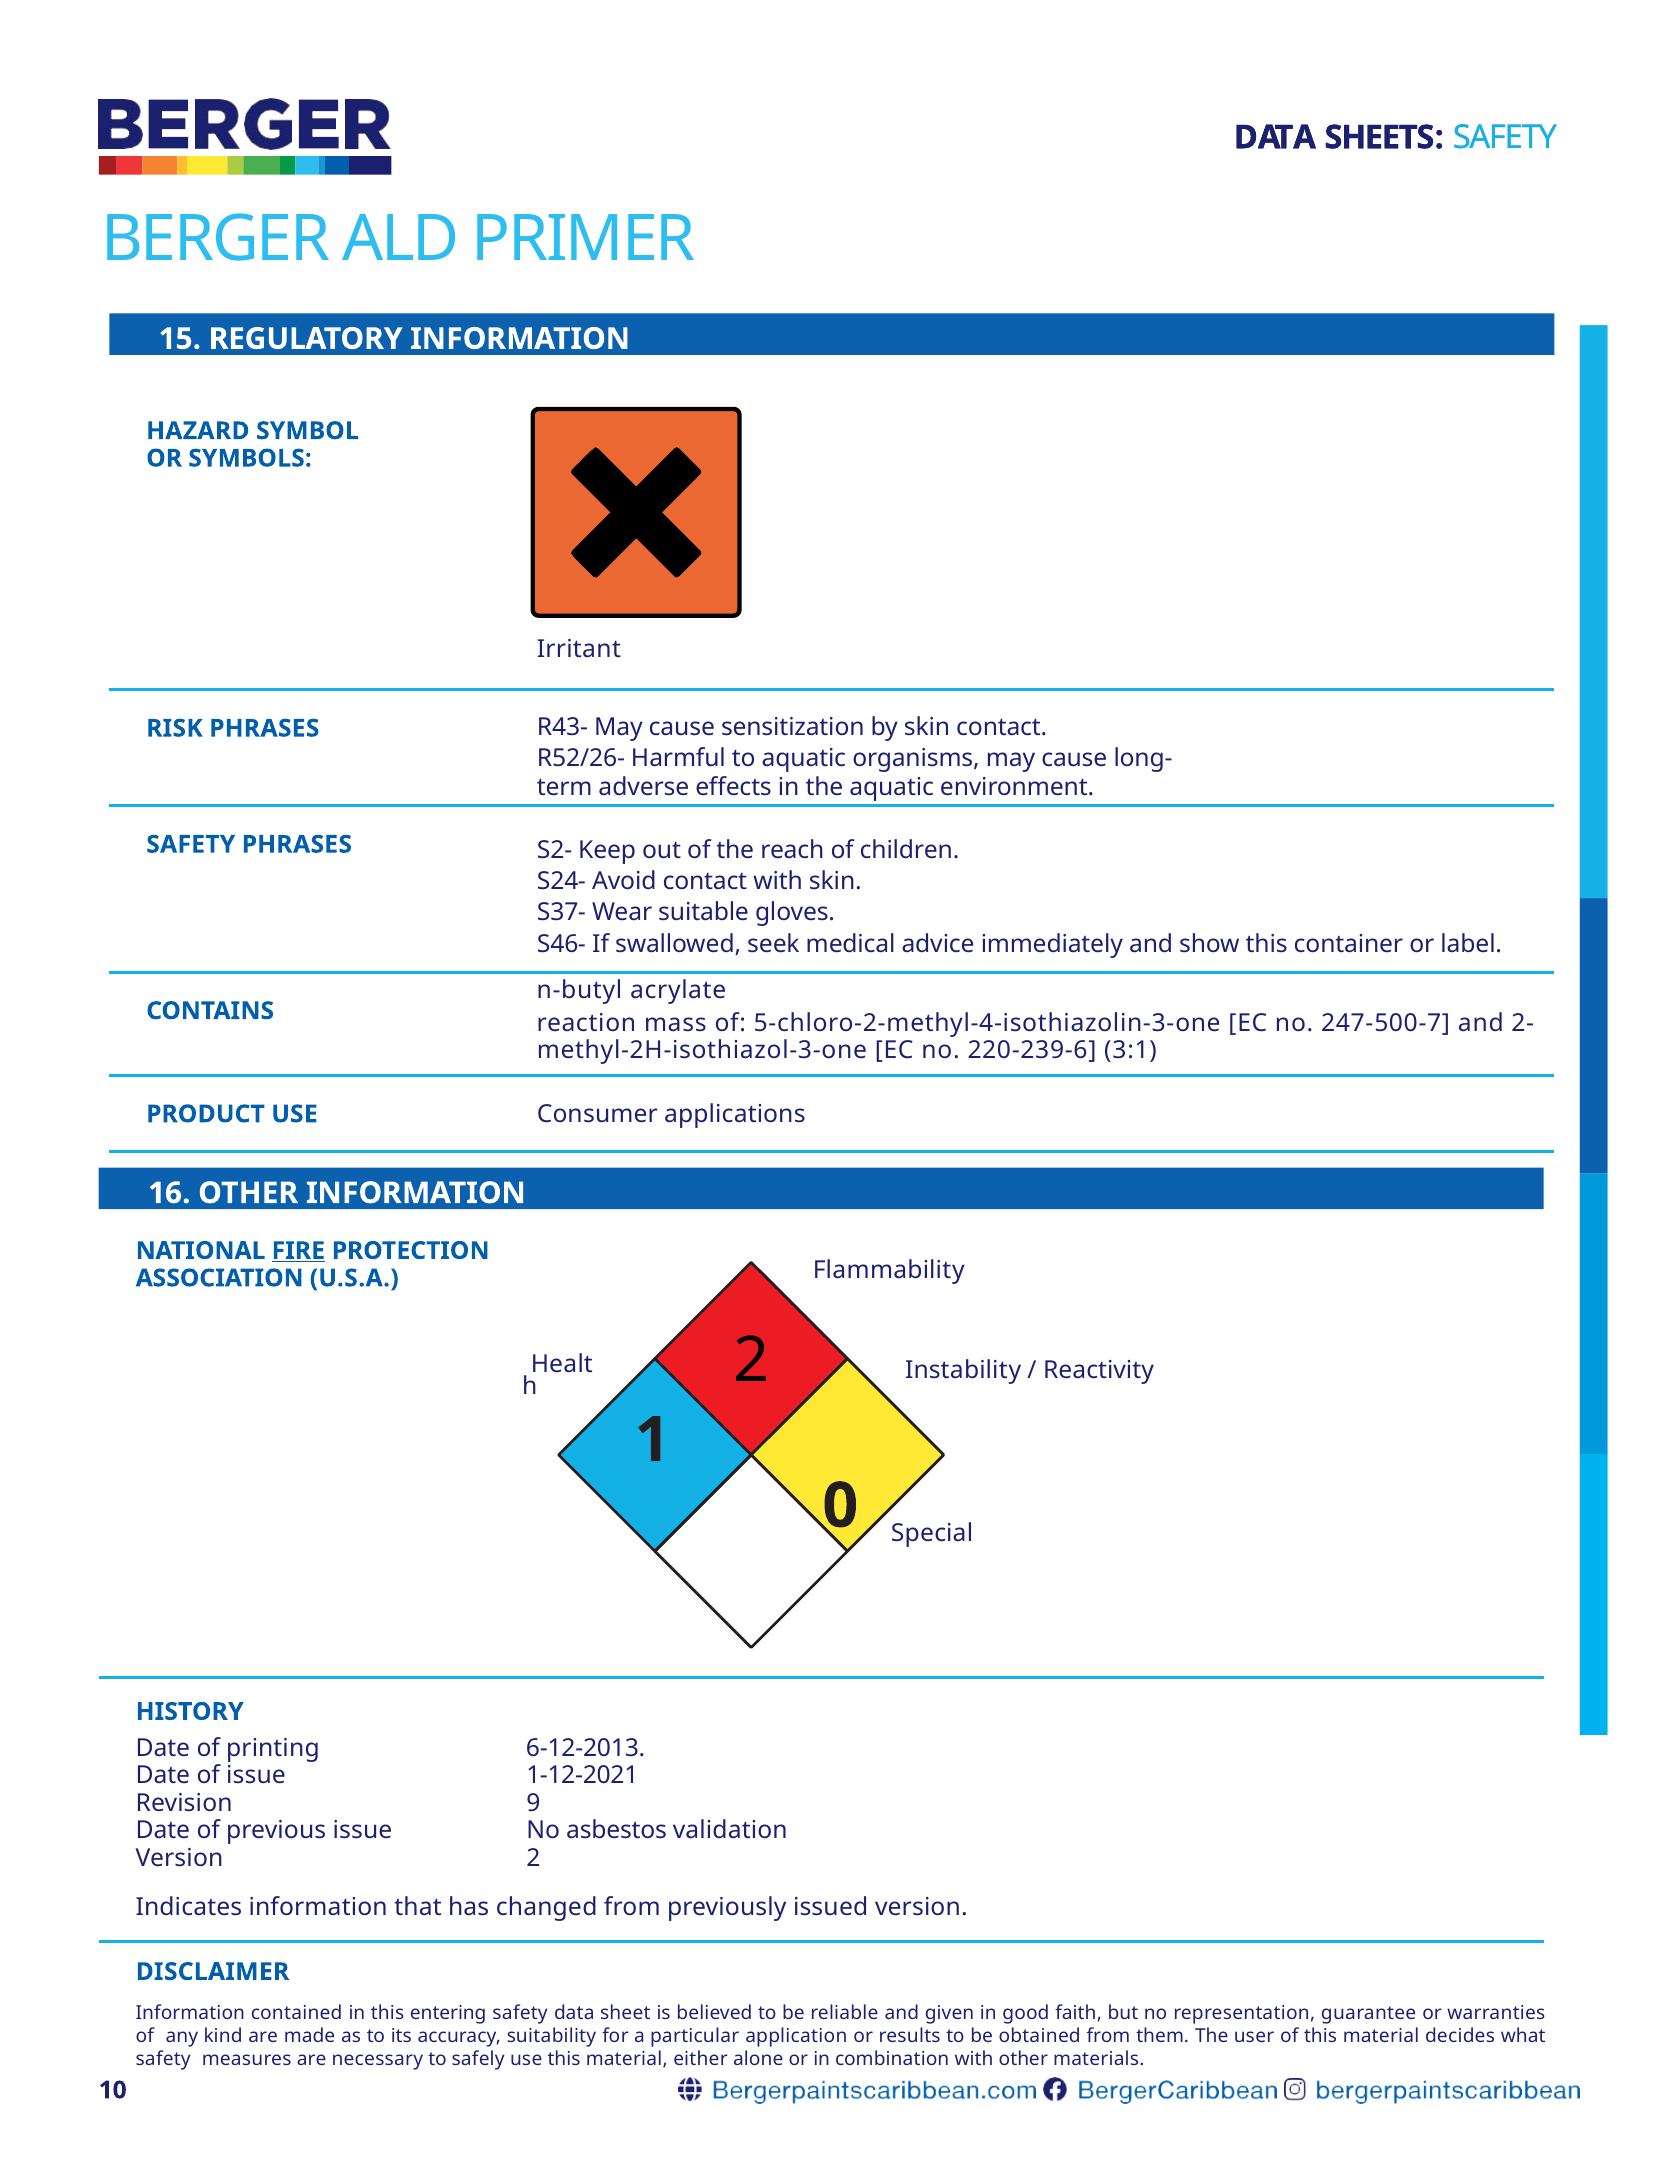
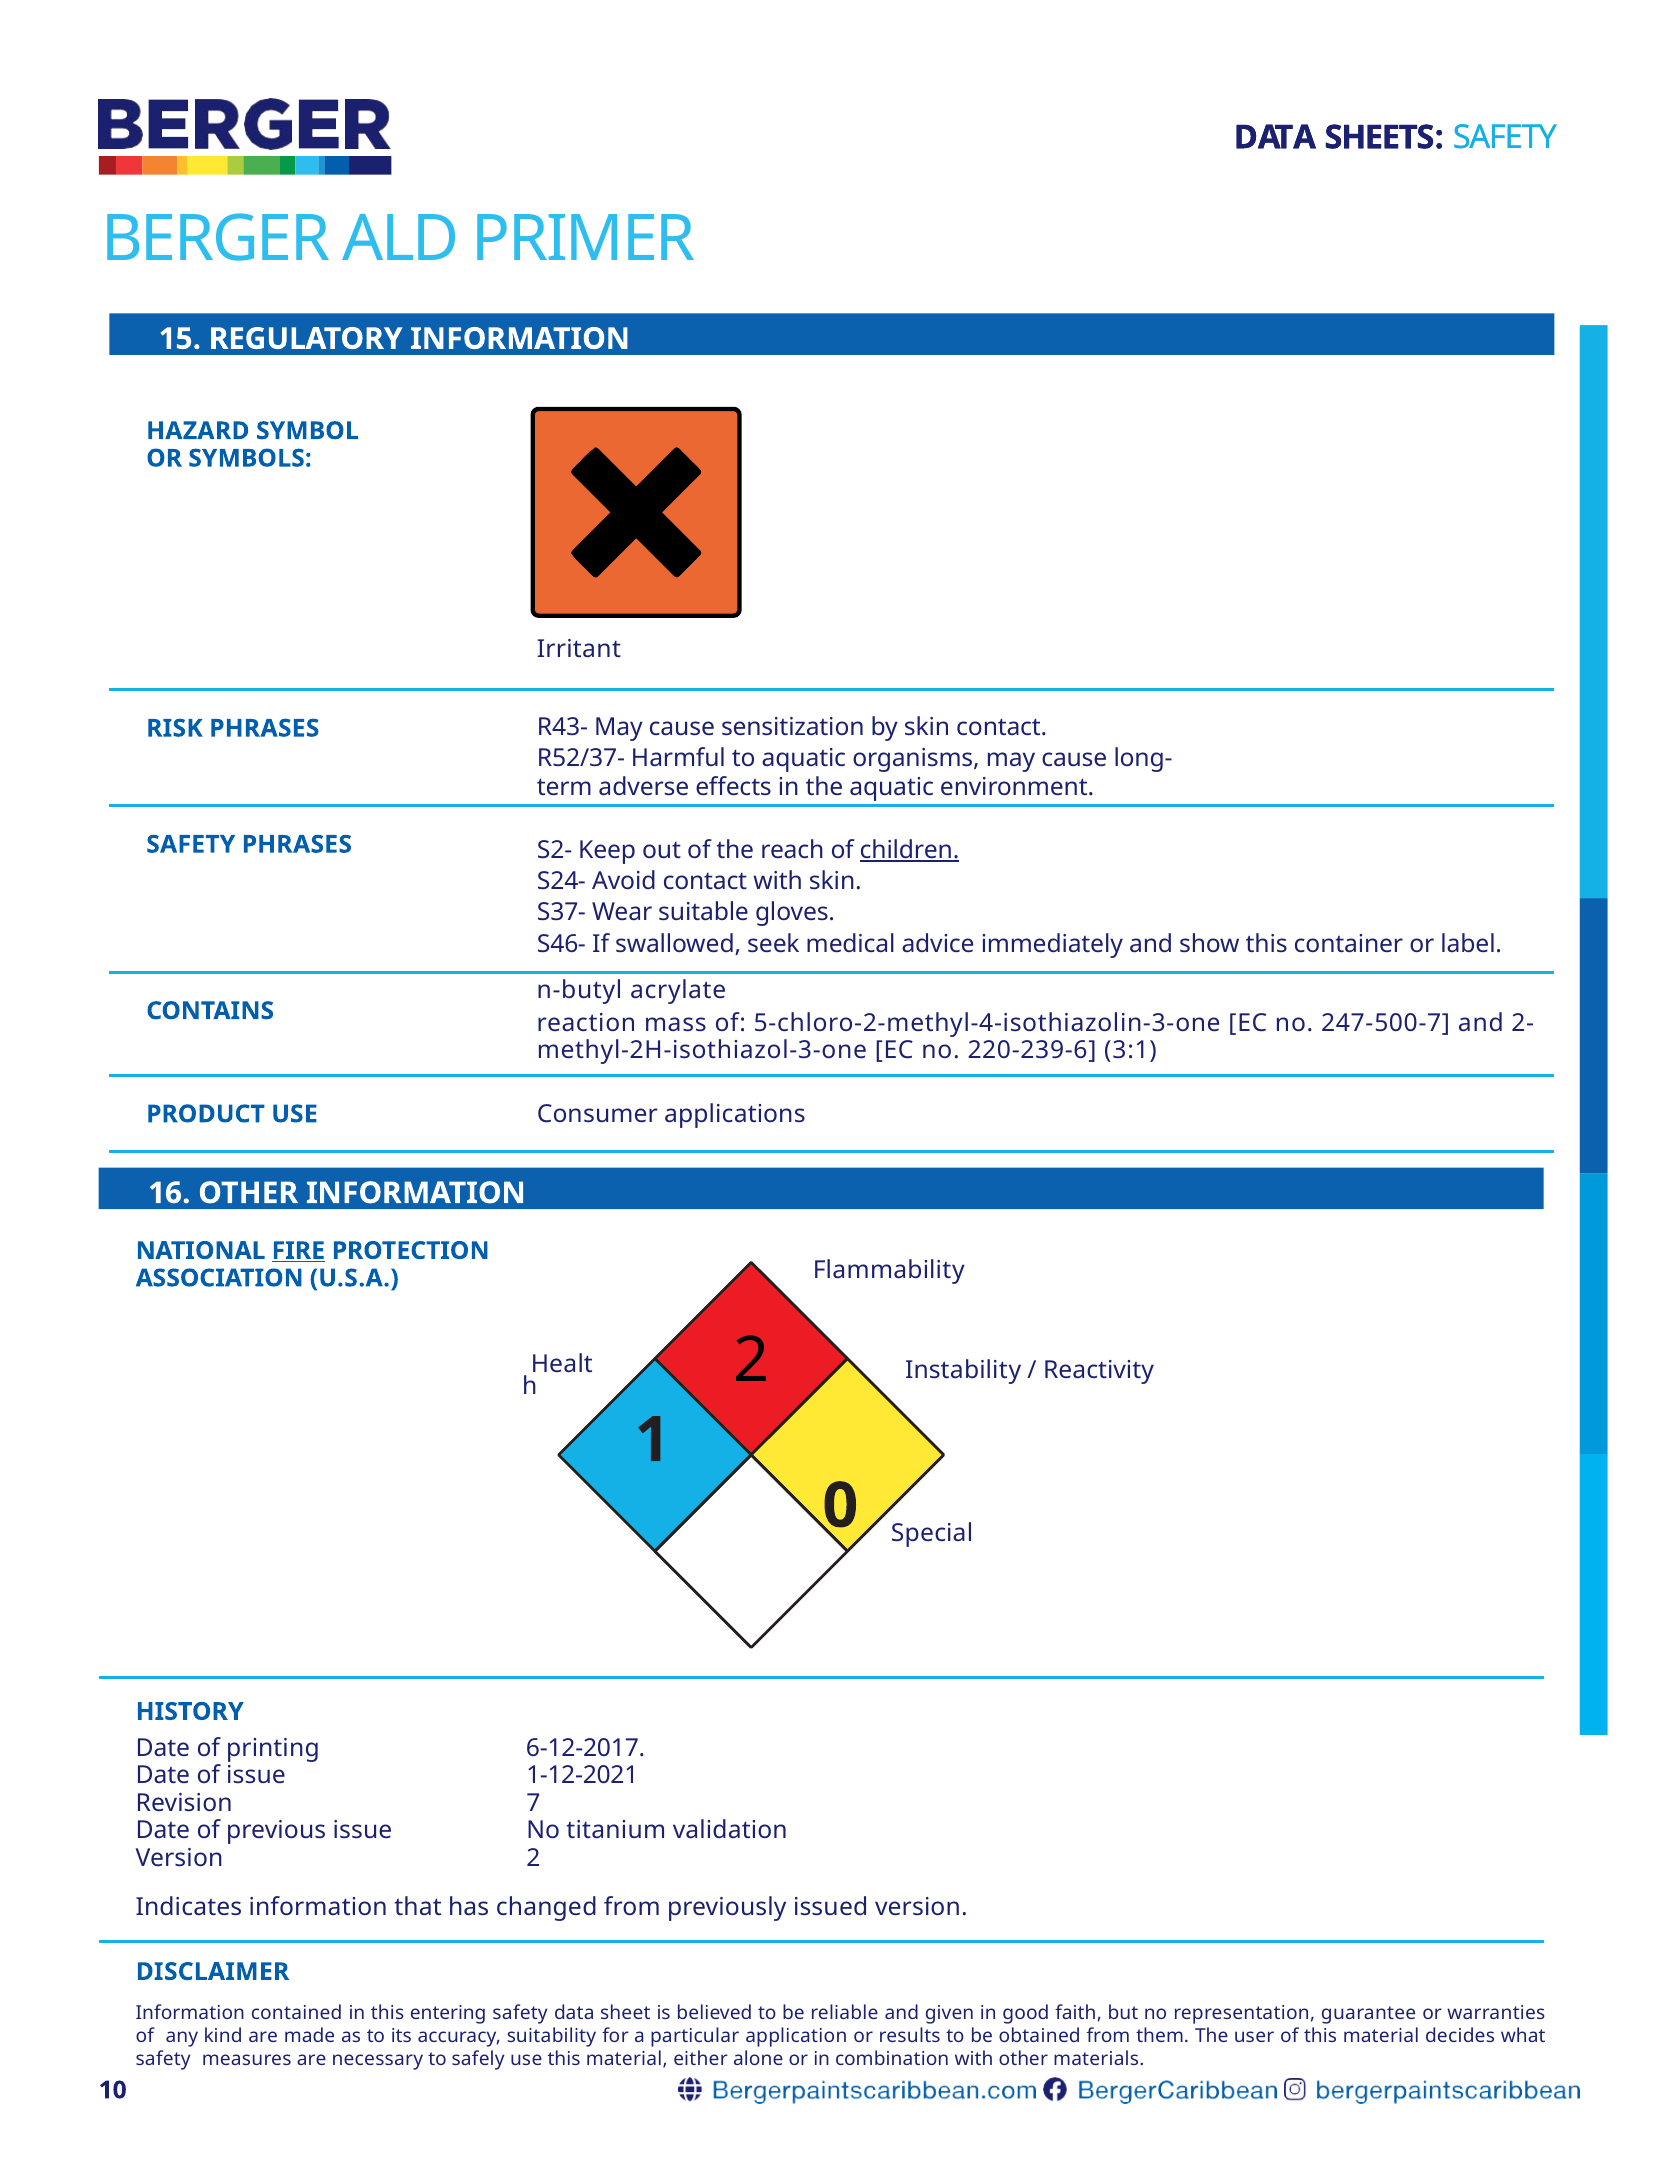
R52/26-: R52/26- -> R52/37-
children underline: none -> present
6-12-2013: 6-12-2013 -> 6-12-2017
9: 9 -> 7
asbestos: asbestos -> titanium
